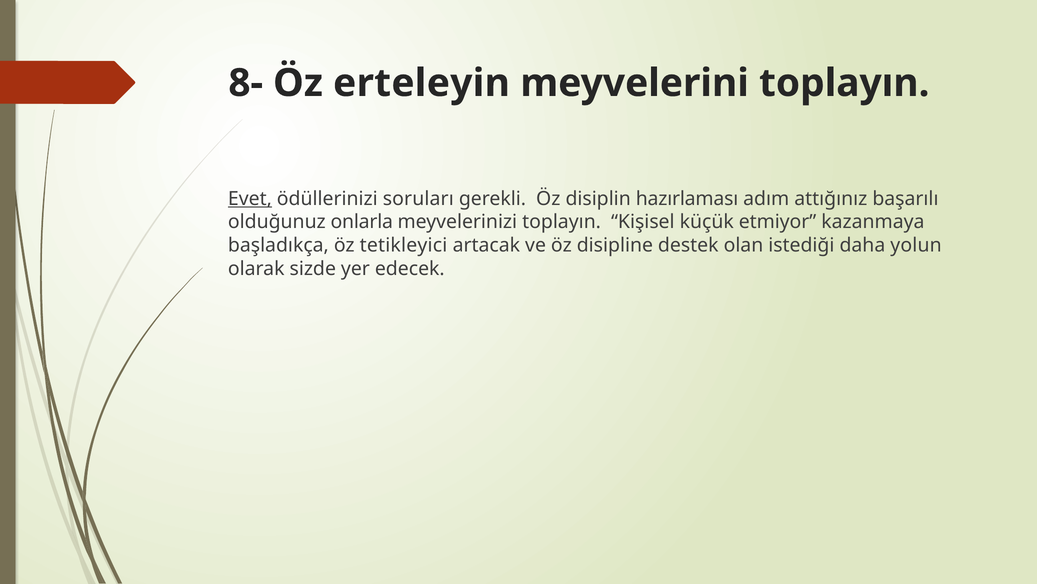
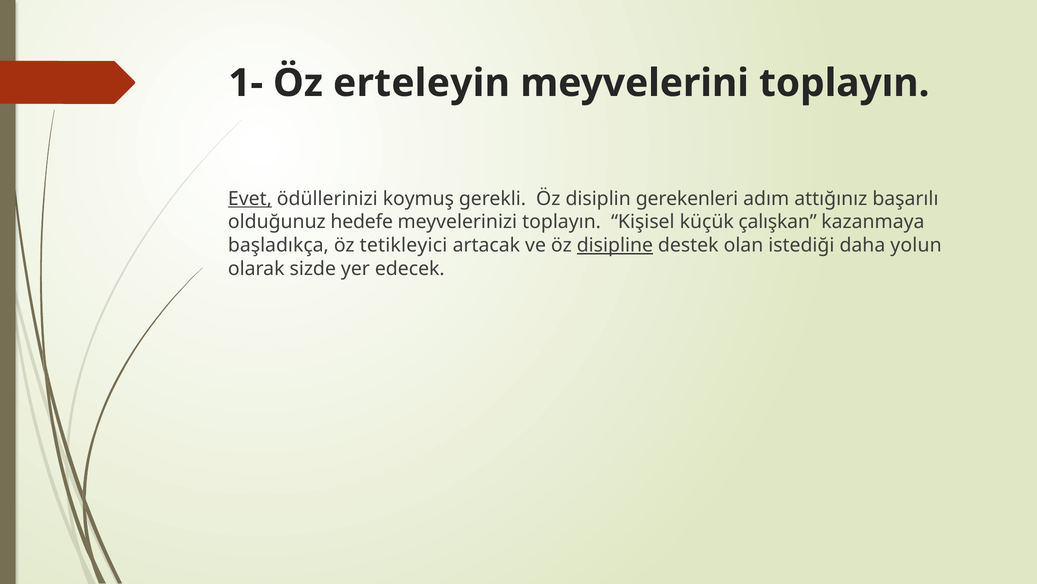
8-: 8- -> 1-
soruları: soruları -> koymuş
hazırlaması: hazırlaması -> gerekenleri
onlarla: onlarla -> hedefe
etmiyor: etmiyor -> çalışkan
disipline underline: none -> present
